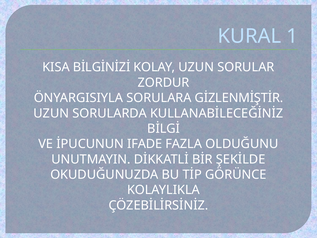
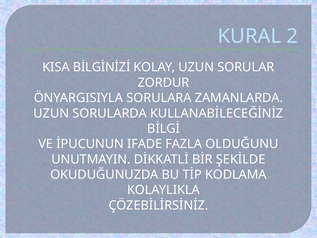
1: 1 -> 2
GİZLENMİŞTİR: GİZLENMİŞTİR -> ZAMANLARDA
GÖRÜNCE: GÖRÜNCE -> KODLAMA
